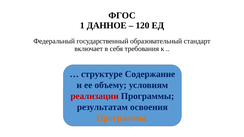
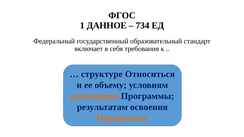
120: 120 -> 734
Содержание: Содержание -> Относиться
реализации colour: red -> orange
